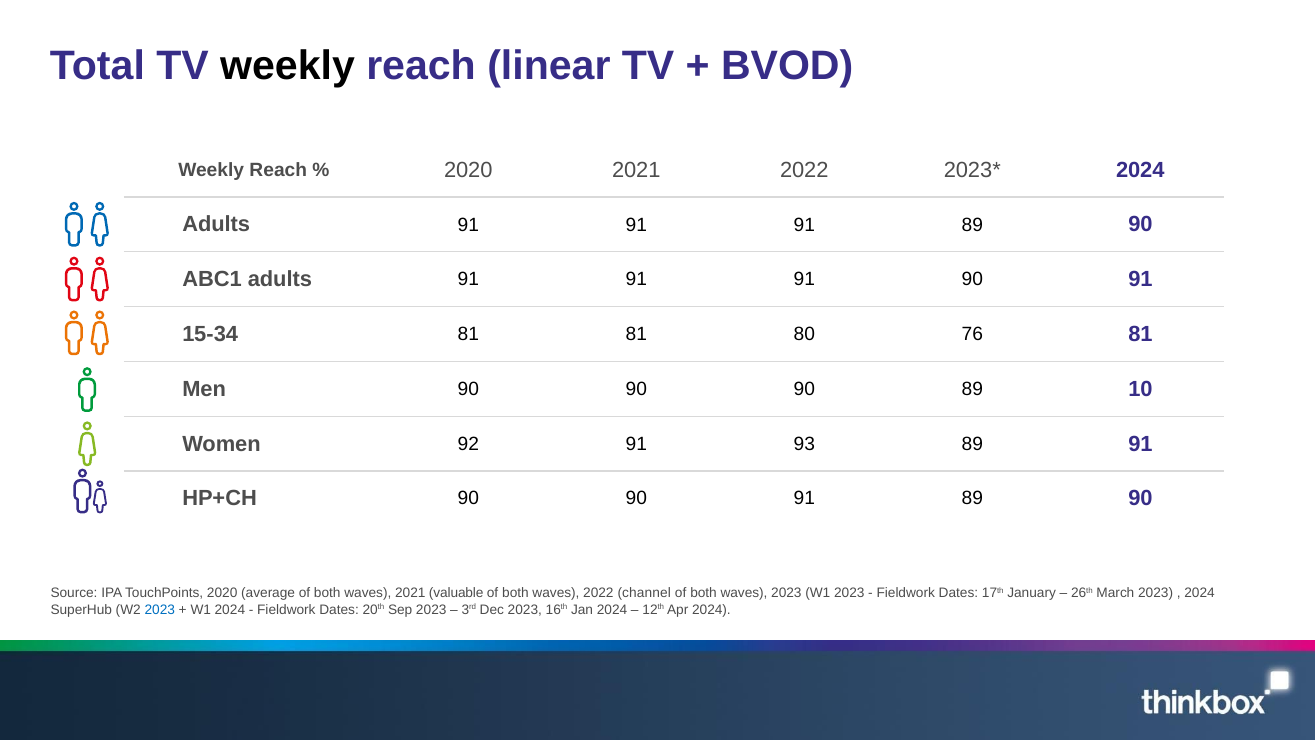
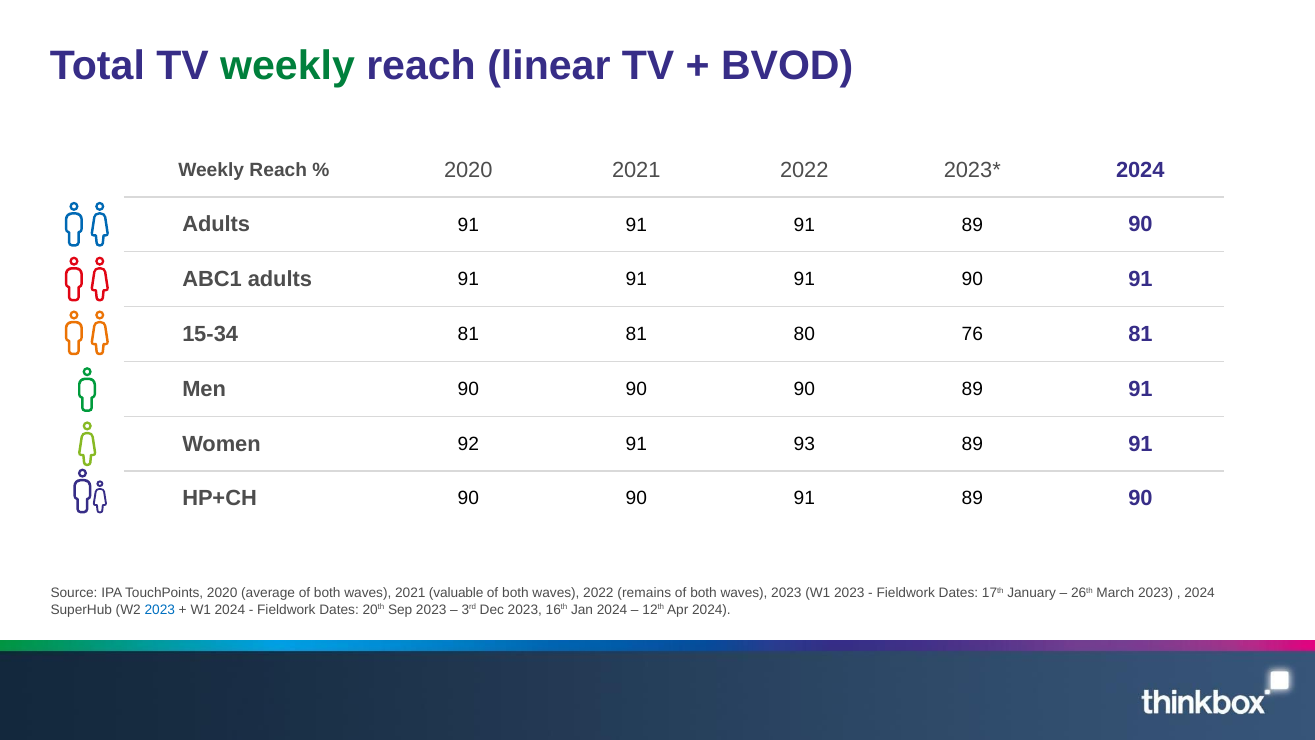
weekly at (287, 66) colour: black -> green
90 89 10: 10 -> 91
channel: channel -> remains
